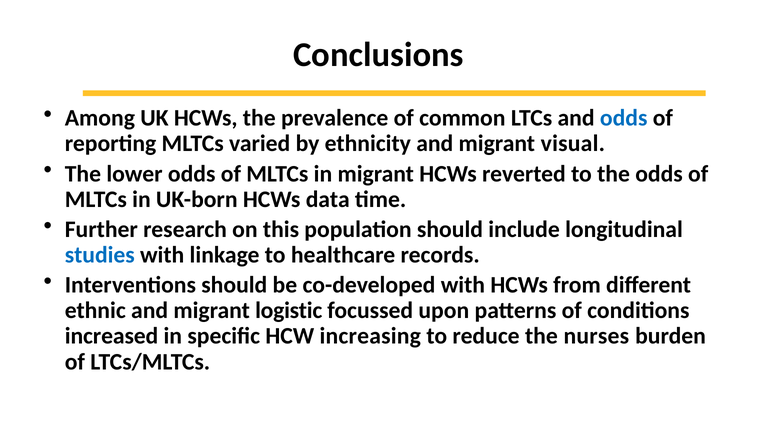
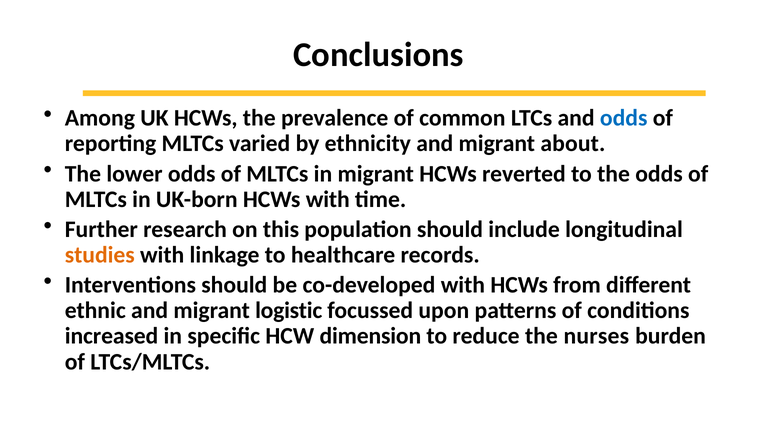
visual: visual -> about
HCWs data: data -> with
studies colour: blue -> orange
increasing: increasing -> dimension
